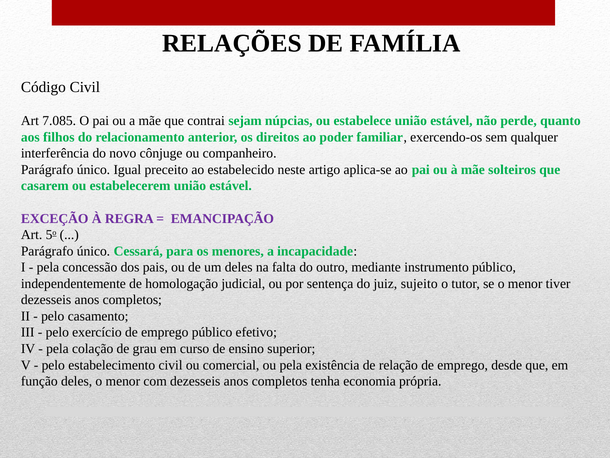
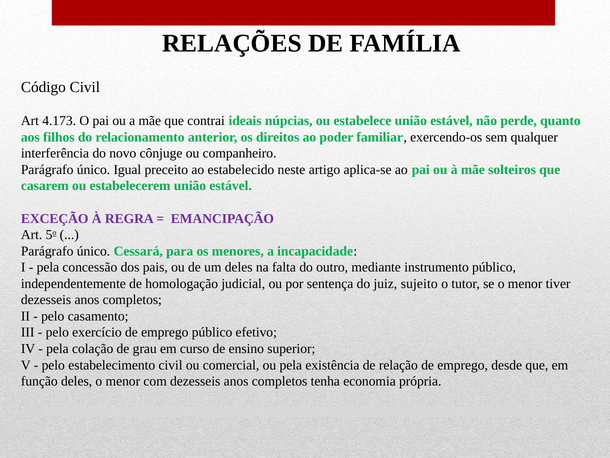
7.085: 7.085 -> 4.173
sejam: sejam -> ideais
